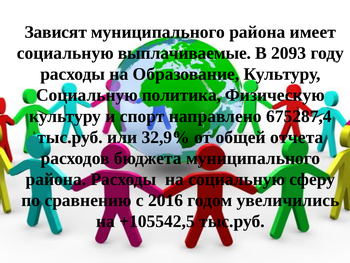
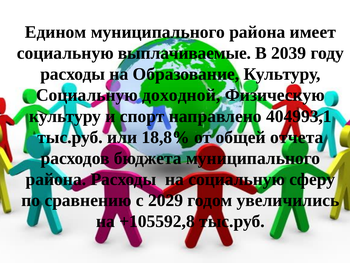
Зависят: Зависят -> Едином
2093: 2093 -> 2039
политика: политика -> доходной
675287,4: 675287,4 -> 404993,1
32,9%: 32,9% -> 18,8%
2016: 2016 -> 2029
+105542,5: +105542,5 -> +105592,8
